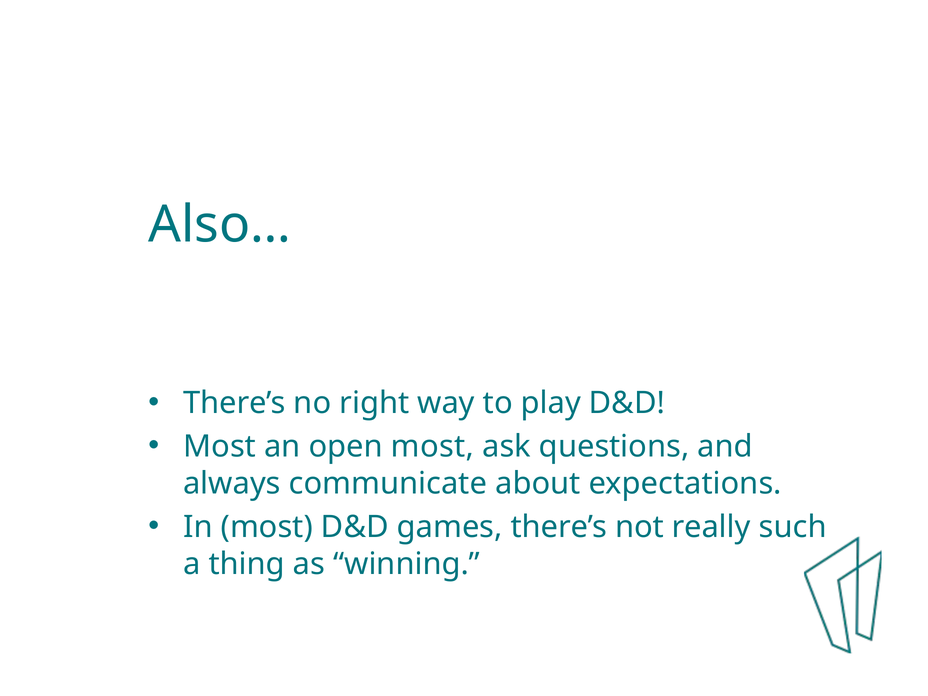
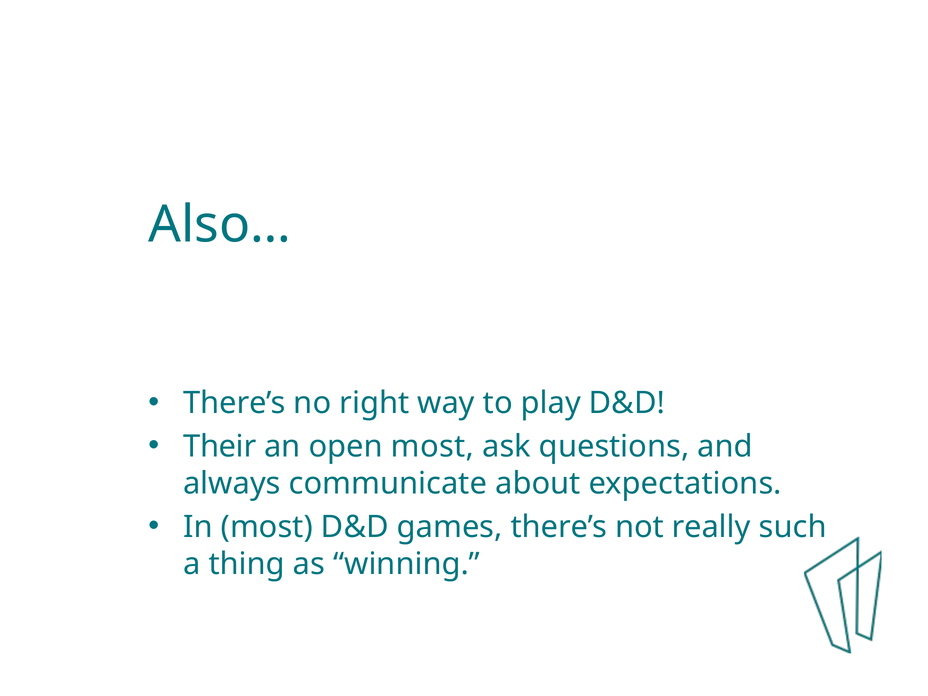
Most at (220, 446): Most -> Their
